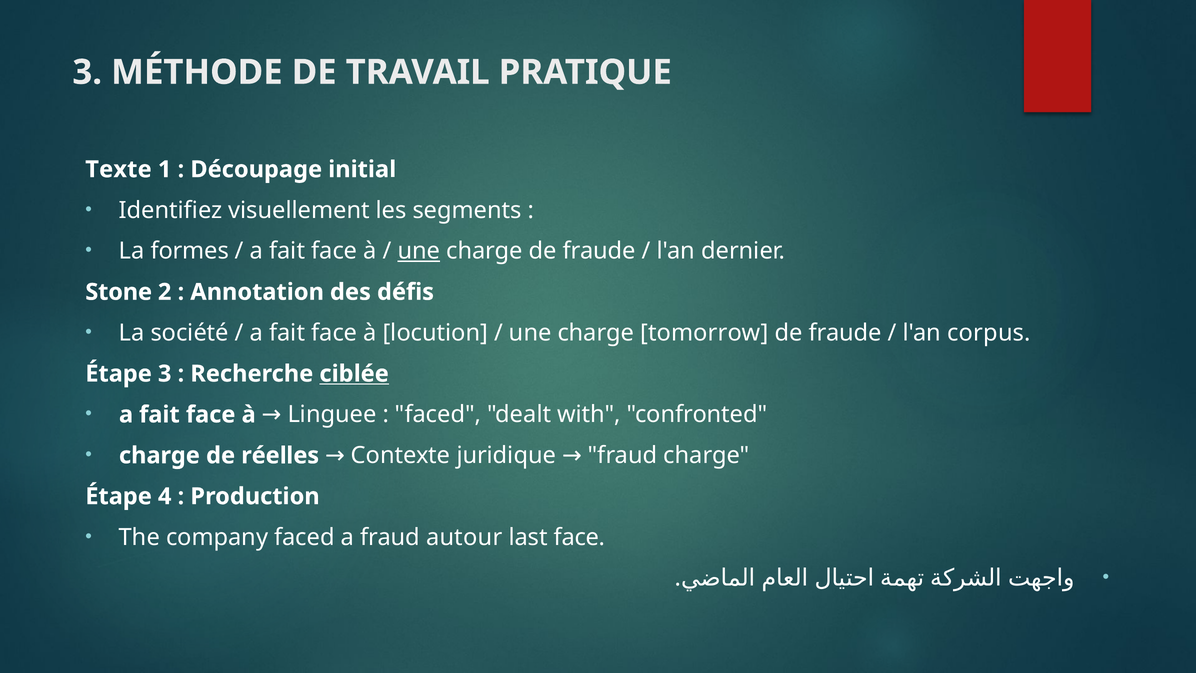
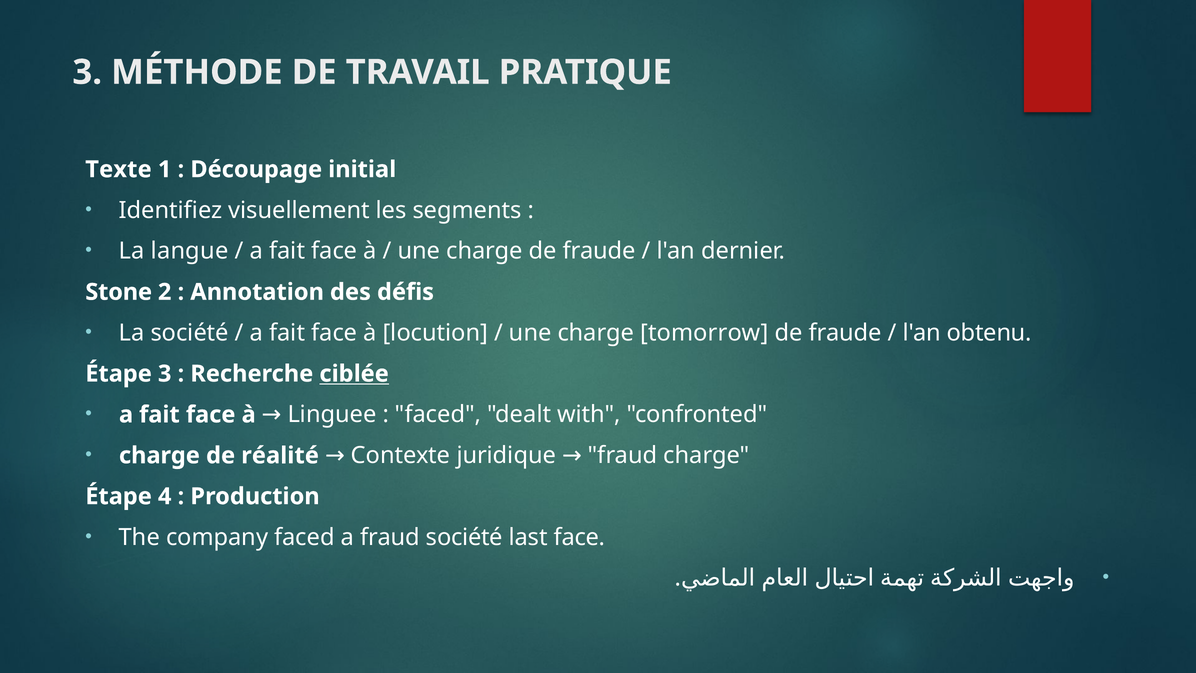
formes: formes -> langue
une at (419, 251) underline: present -> none
corpus: corpus -> obtenu
réelles: réelles -> réalité
fraud autour: autour -> société
